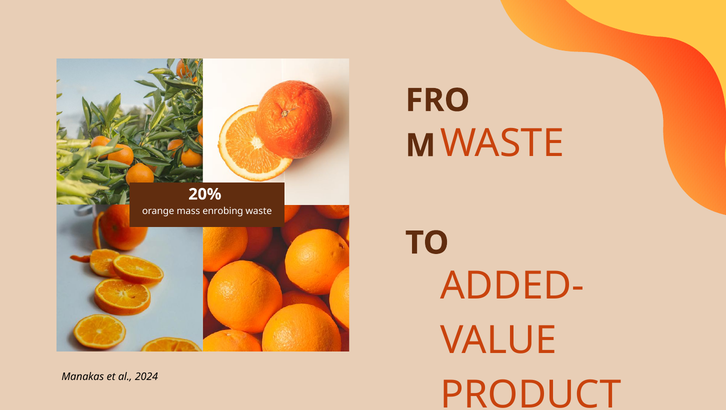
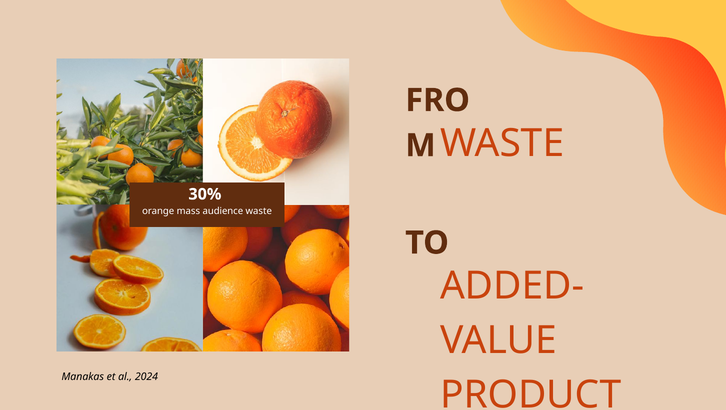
20%: 20% -> 30%
enrobing: enrobing -> audience
